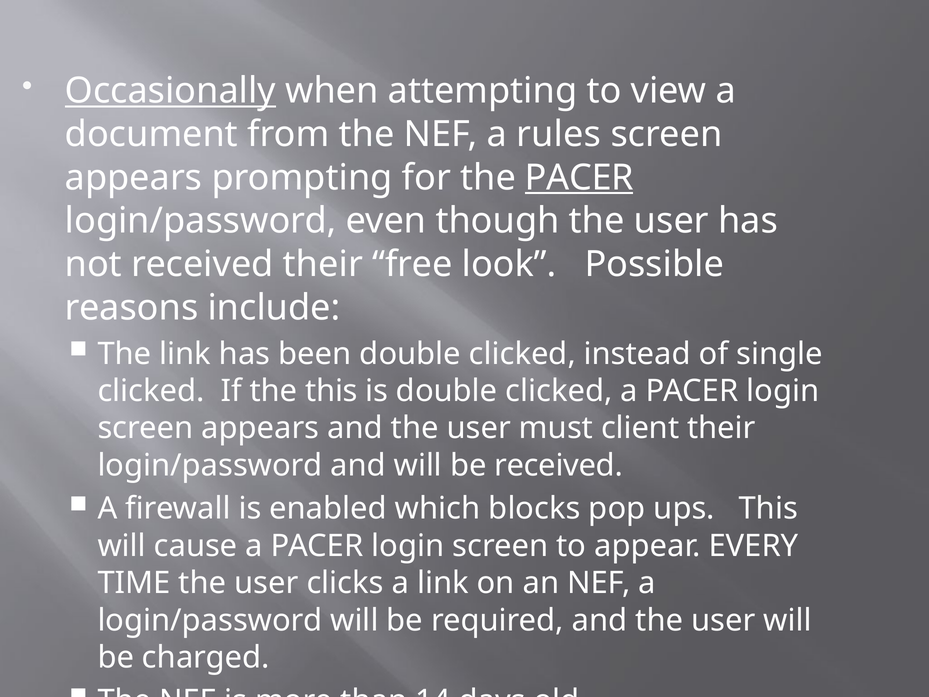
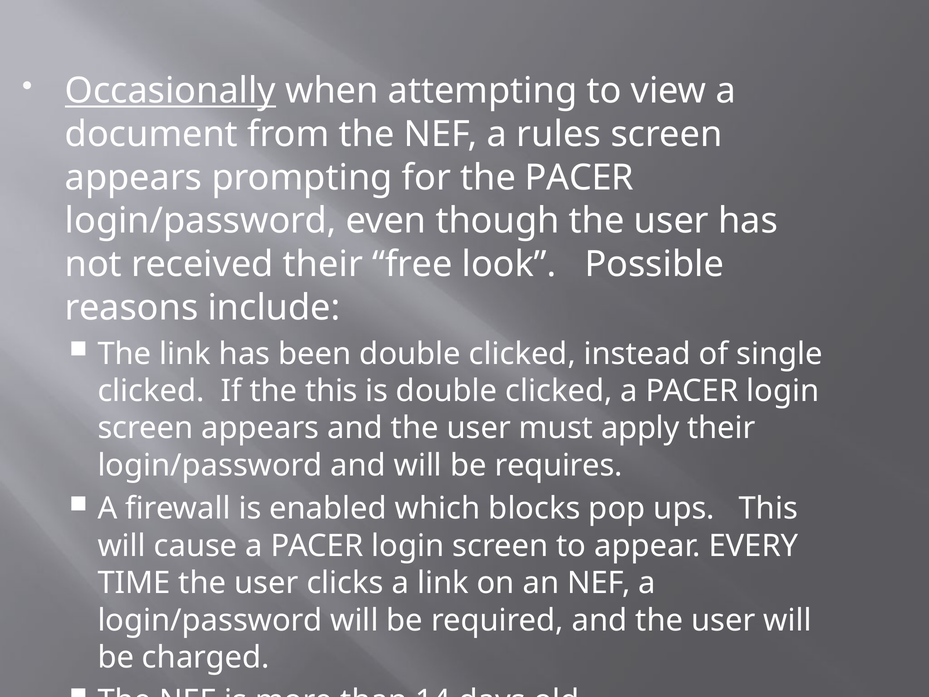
PACER at (579, 178) underline: present -> none
client: client -> apply
be received: received -> requires
